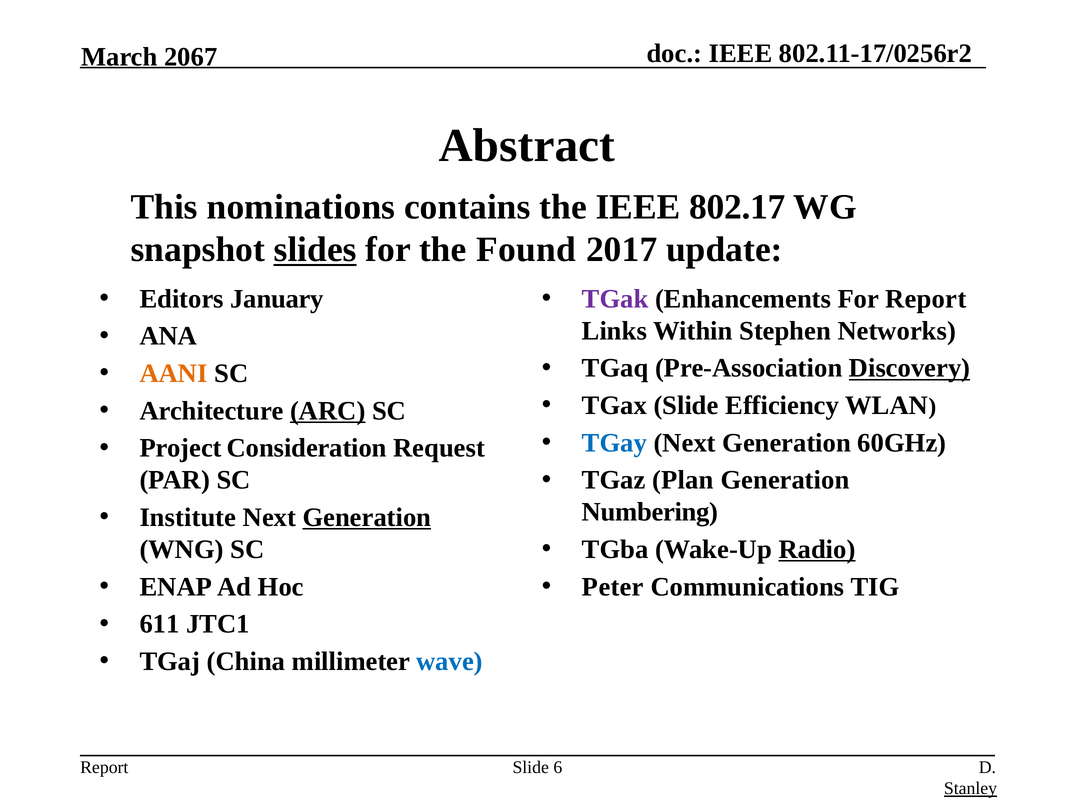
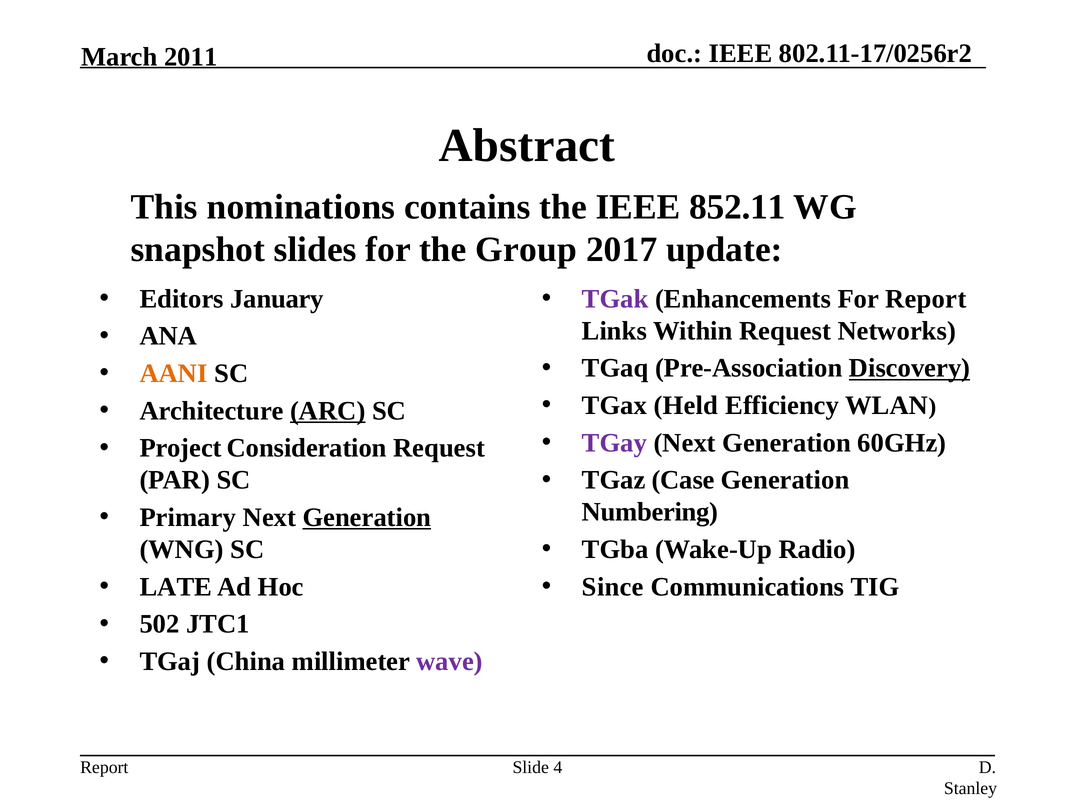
2067: 2067 -> 2011
802.17: 802.17 -> 852.11
slides underline: present -> none
Found: Found -> Group
Within Stephen: Stephen -> Request
TGax Slide: Slide -> Held
TGay colour: blue -> purple
Plan: Plan -> Case
Institute: Institute -> Primary
Radio underline: present -> none
ENAP: ENAP -> LATE
Peter: Peter -> Since
611: 611 -> 502
wave colour: blue -> purple
6: 6 -> 4
Stanley underline: present -> none
